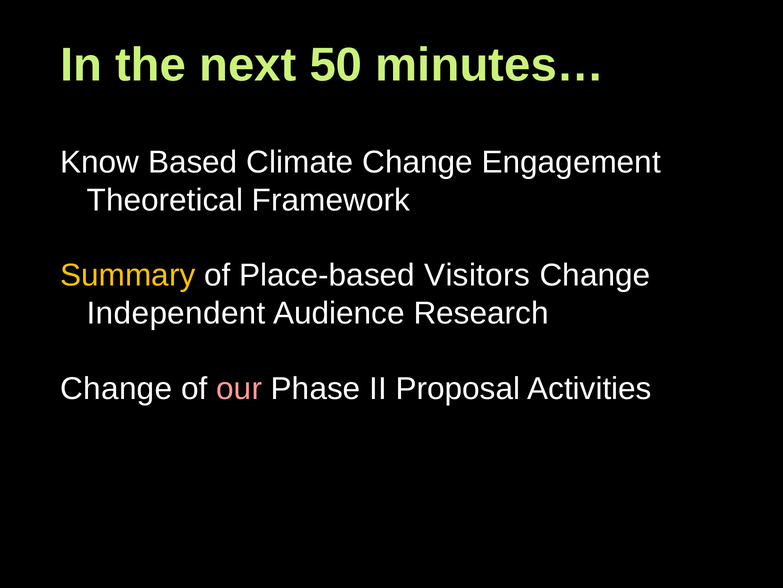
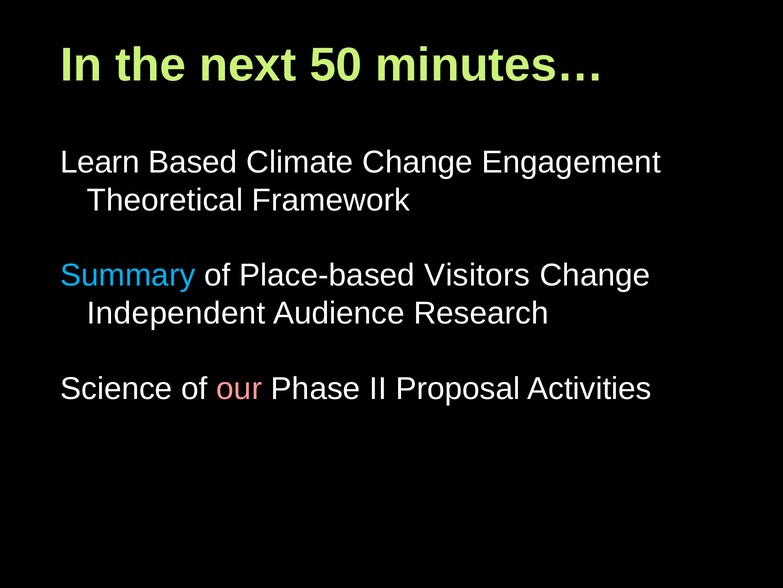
Know: Know -> Learn
Summary colour: yellow -> light blue
Change at (116, 388): Change -> Science
